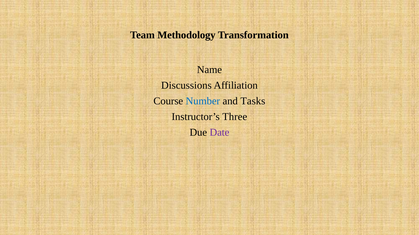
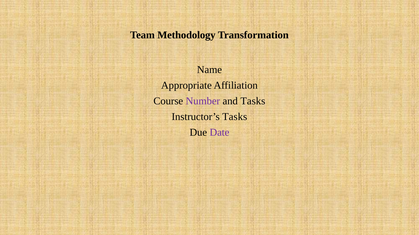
Discussions: Discussions -> Appropriate
Number colour: blue -> purple
Instructor’s Three: Three -> Tasks
